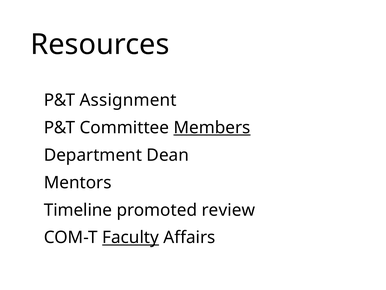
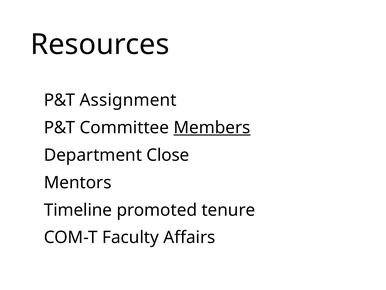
Dean: Dean -> Close
review: review -> tenure
Faculty underline: present -> none
